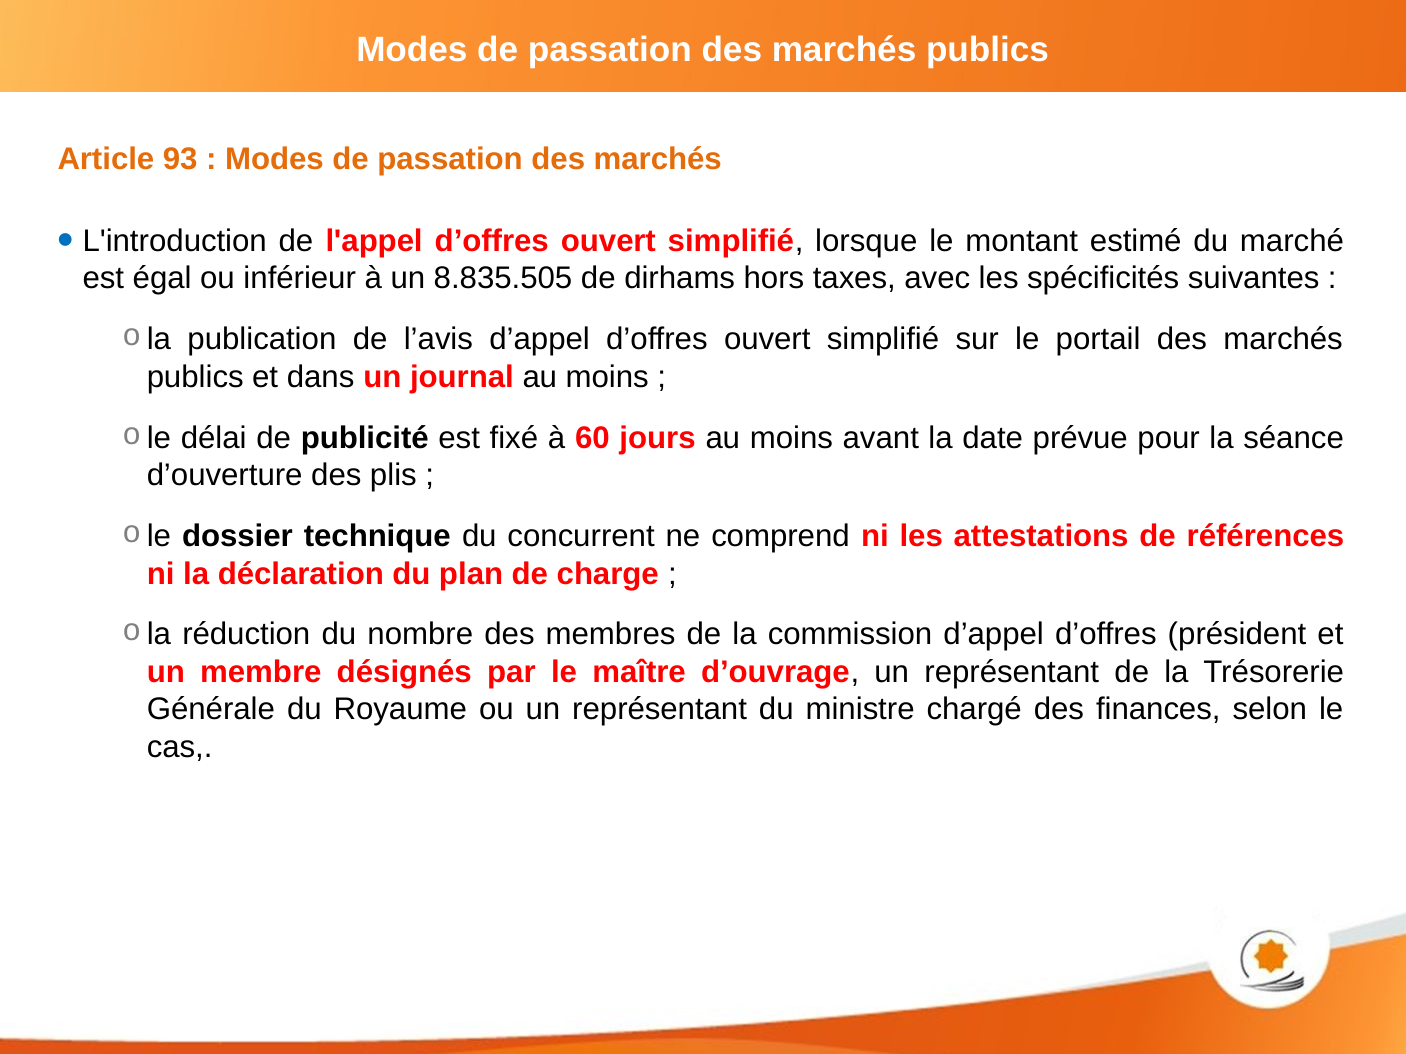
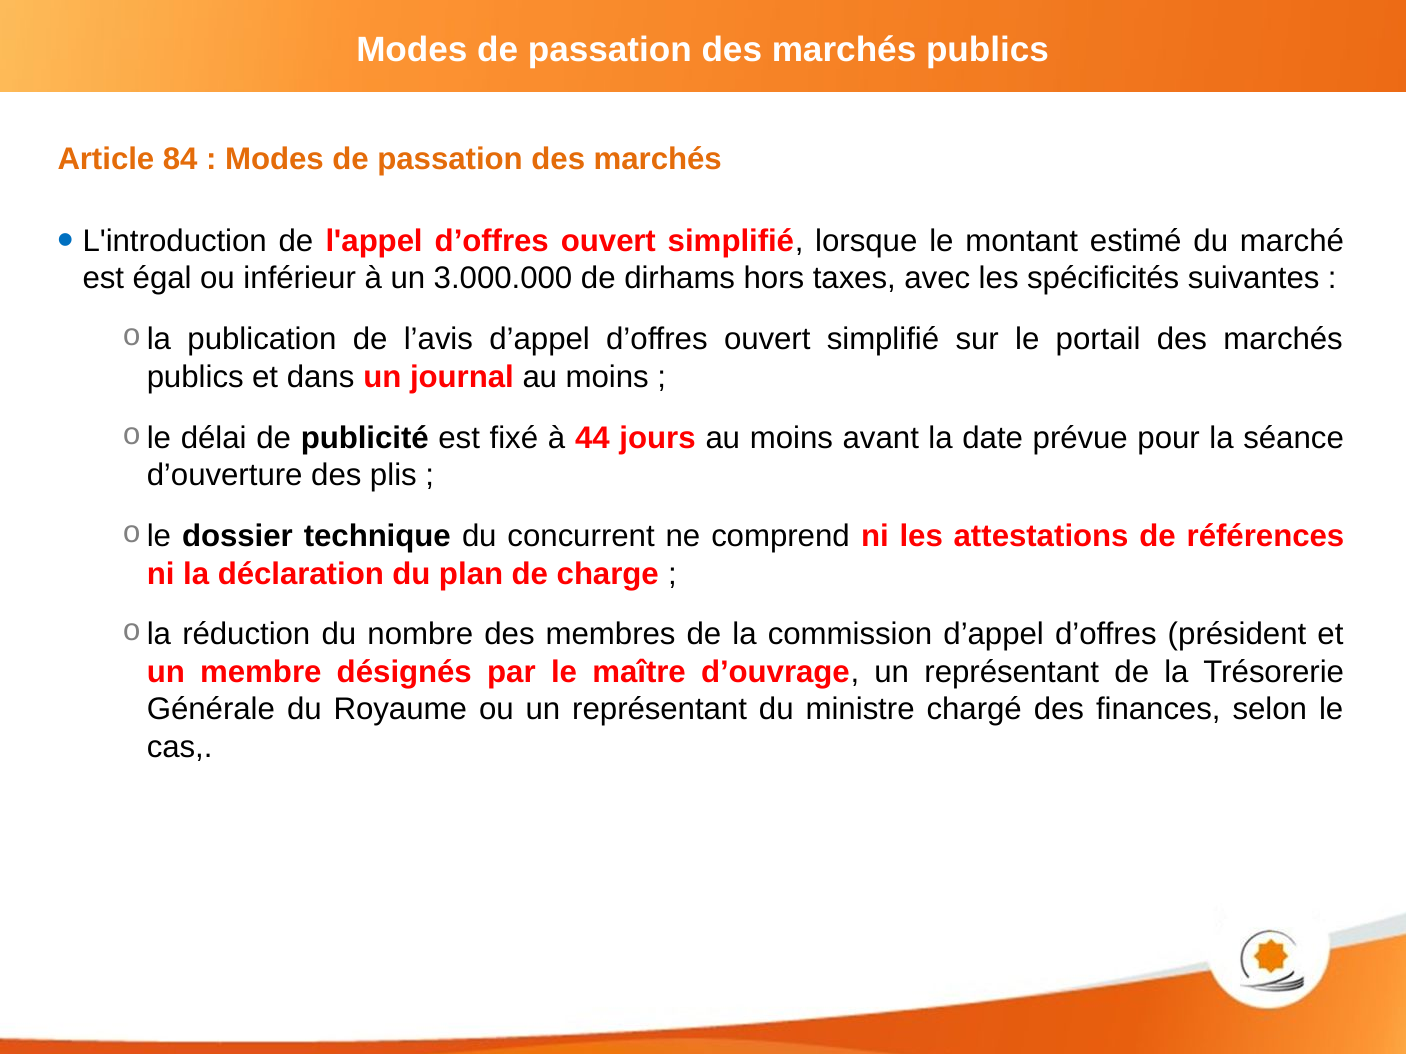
93: 93 -> 84
8.835.505: 8.835.505 -> 3.000.000
60: 60 -> 44
